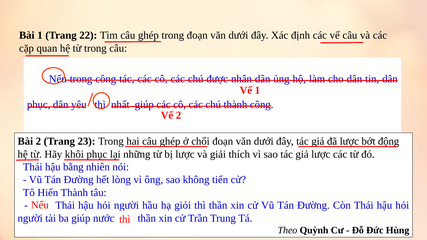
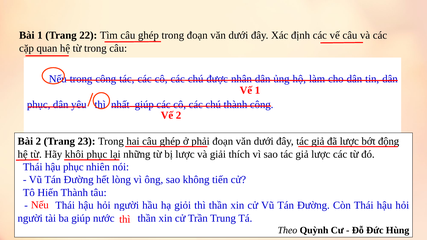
ở chối: chối -> phải
hậu bằng: bằng -> phục
